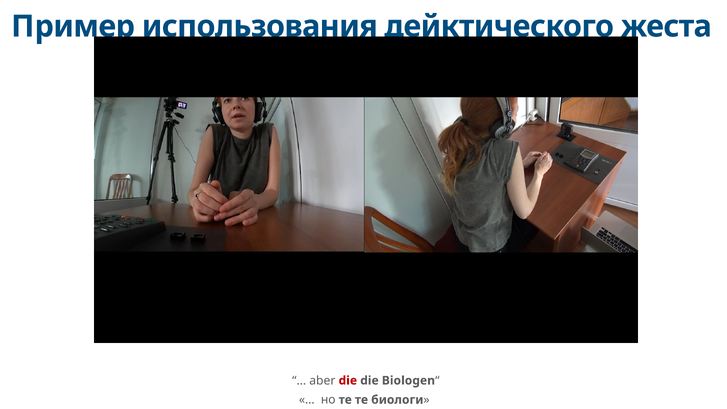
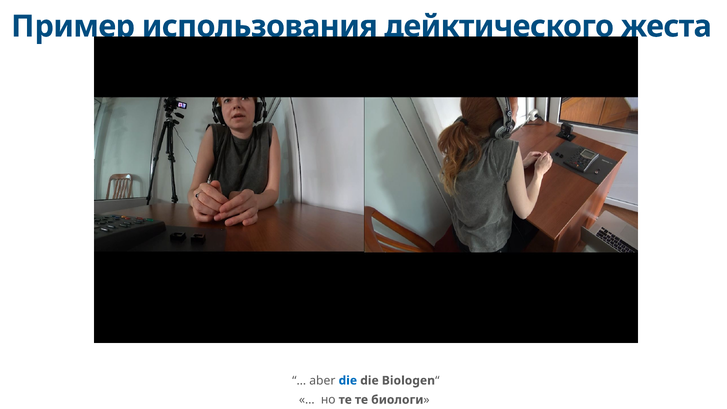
die at (348, 380) colour: red -> blue
